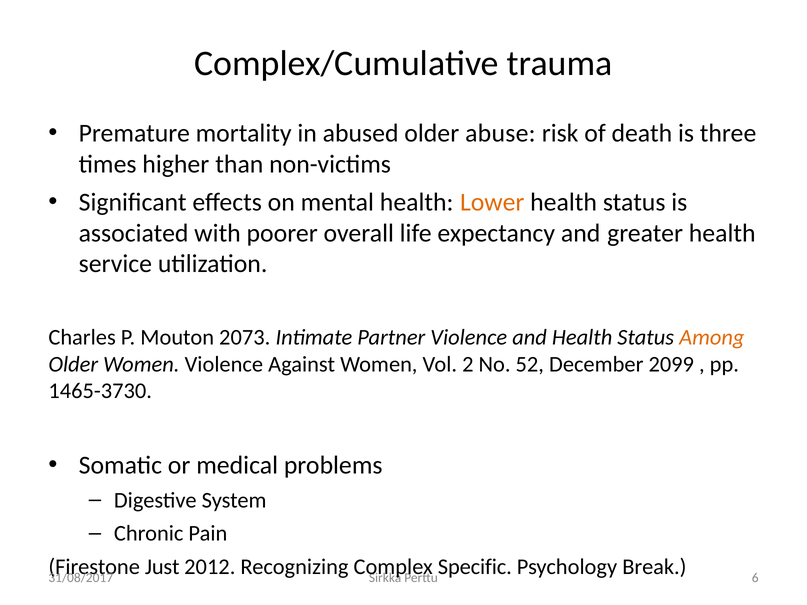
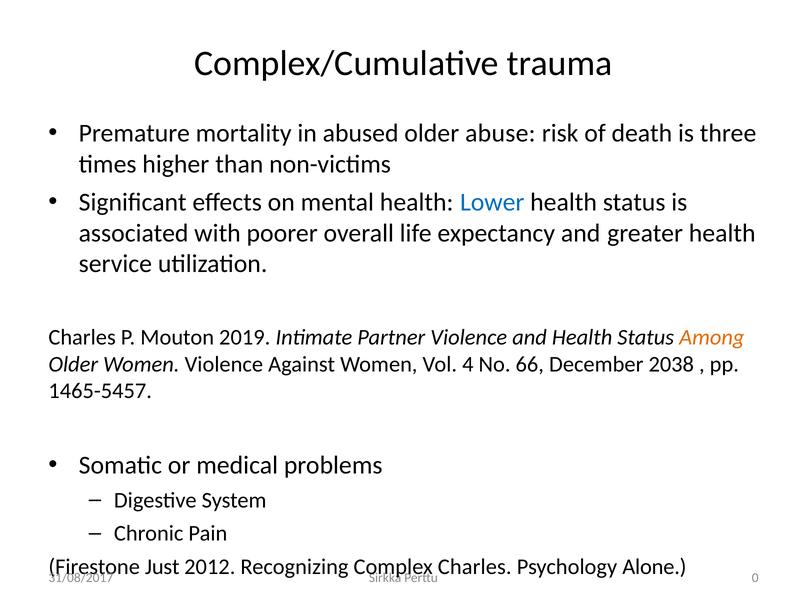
Lower colour: orange -> blue
2073: 2073 -> 2019
2: 2 -> 4
52: 52 -> 66
2099: 2099 -> 2038
1465-3730: 1465-3730 -> 1465-5457
Specific at (475, 567): Specific -> Charles
Break: Break -> Alone
6: 6 -> 0
